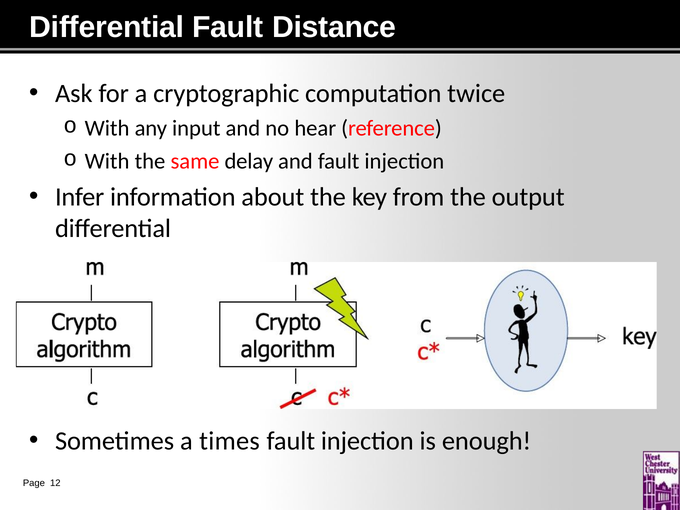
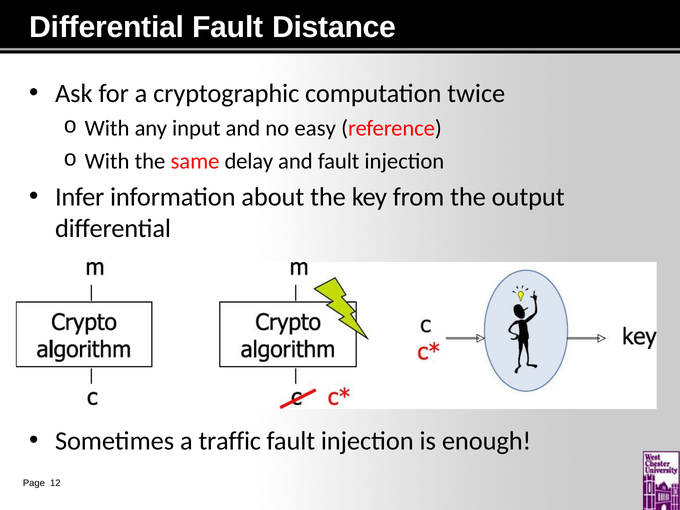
hear: hear -> easy
times: times -> traffic
